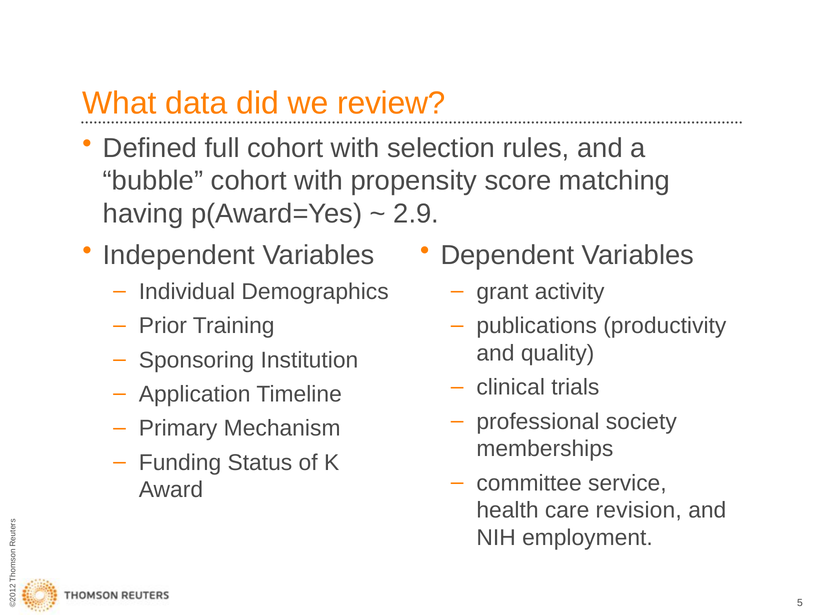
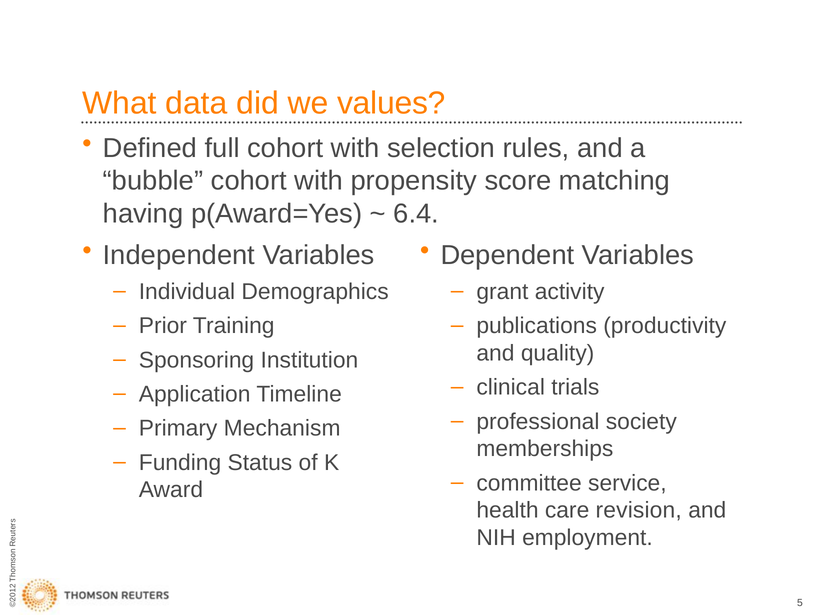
review: review -> values
2.9: 2.9 -> 6.4
